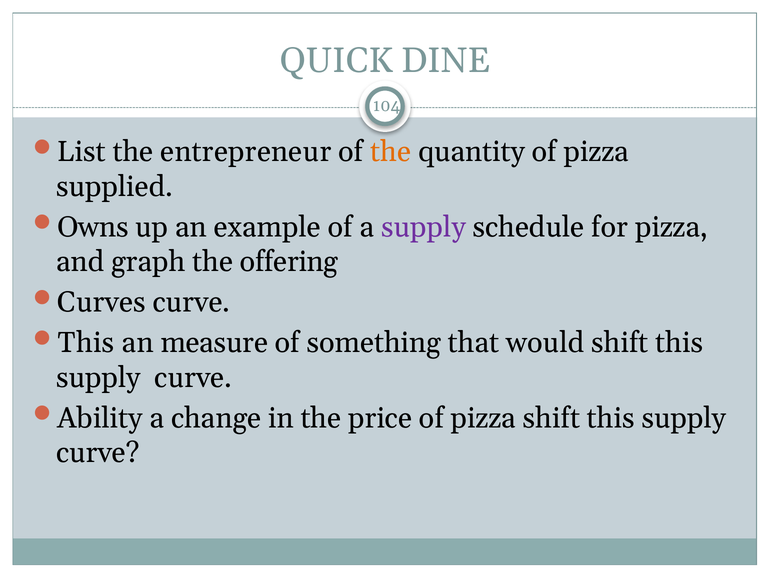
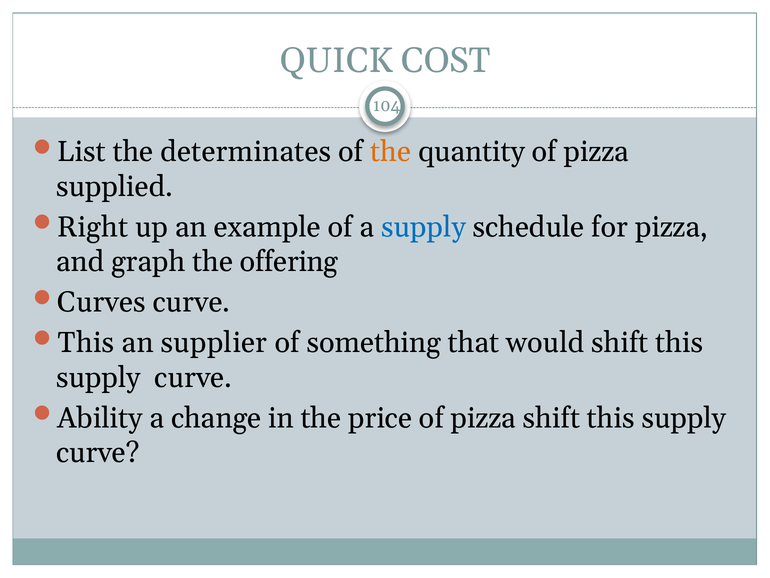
DINE: DINE -> COST
entrepreneur: entrepreneur -> determinates
Owns: Owns -> Right
supply at (423, 227) colour: purple -> blue
measure: measure -> supplier
